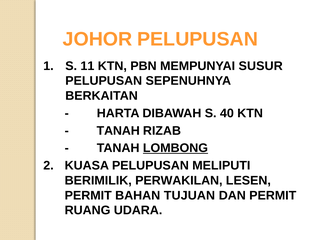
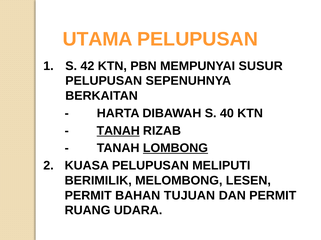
JOHOR: JOHOR -> UTAMA
11: 11 -> 42
TANAH at (118, 131) underline: none -> present
PERWAKILAN: PERWAKILAN -> MELOMBONG
